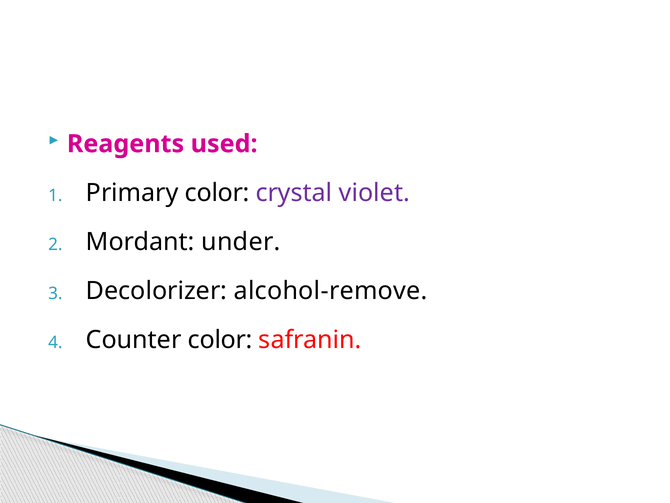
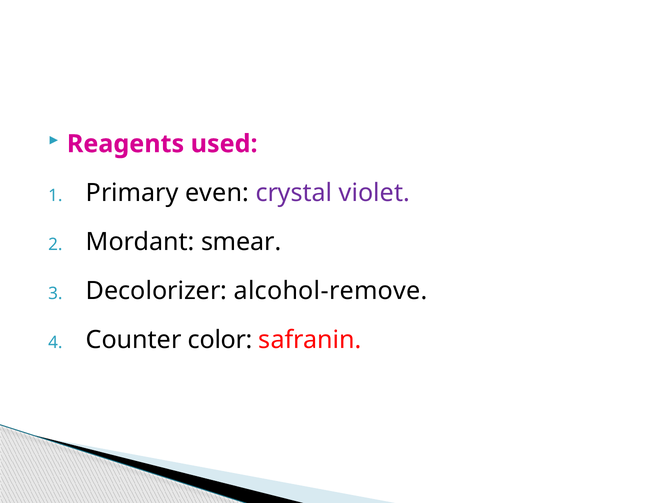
Primary color: color -> even
under: under -> smear
